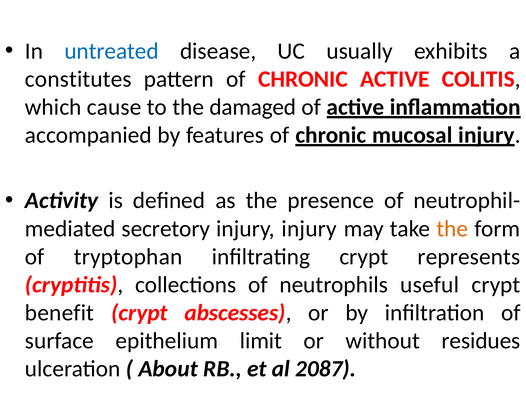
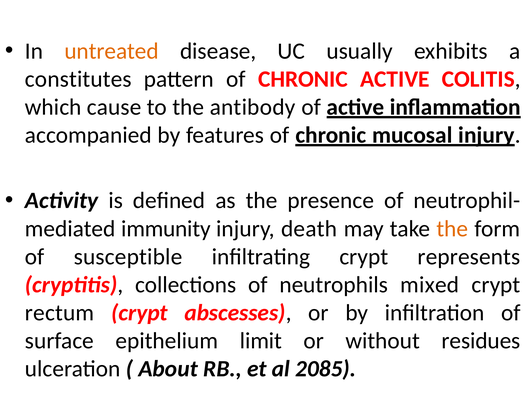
untreated colour: blue -> orange
damaged: damaged -> antibody
secretory: secretory -> immunity
injury injury: injury -> death
tryptophan: tryptophan -> susceptible
useful: useful -> mixed
benefit: benefit -> rectum
2087: 2087 -> 2085
